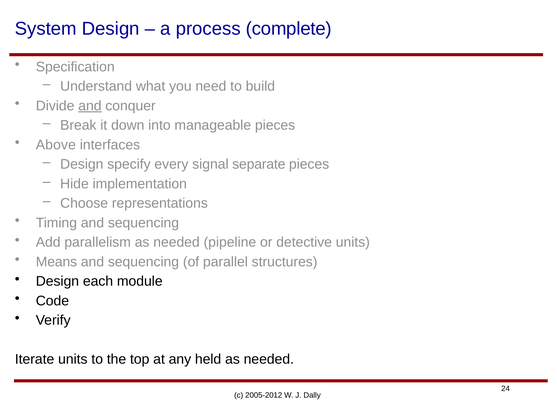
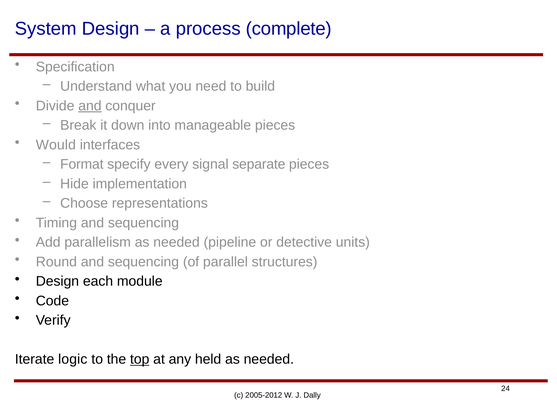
Above: Above -> Would
Design at (82, 164): Design -> Format
Means: Means -> Round
Iterate units: units -> logic
top underline: none -> present
